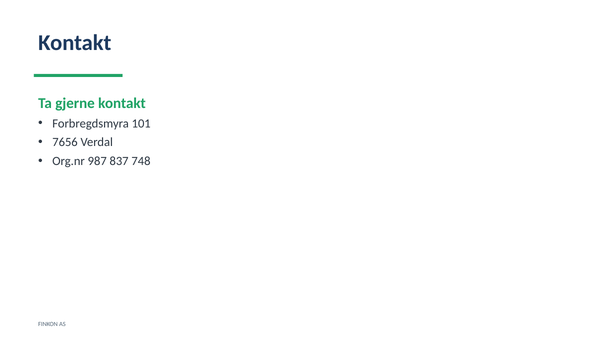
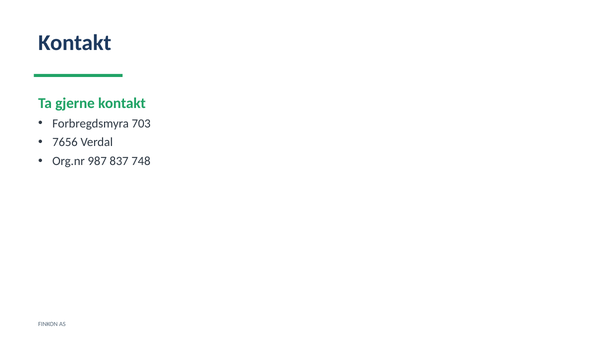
101: 101 -> 703
